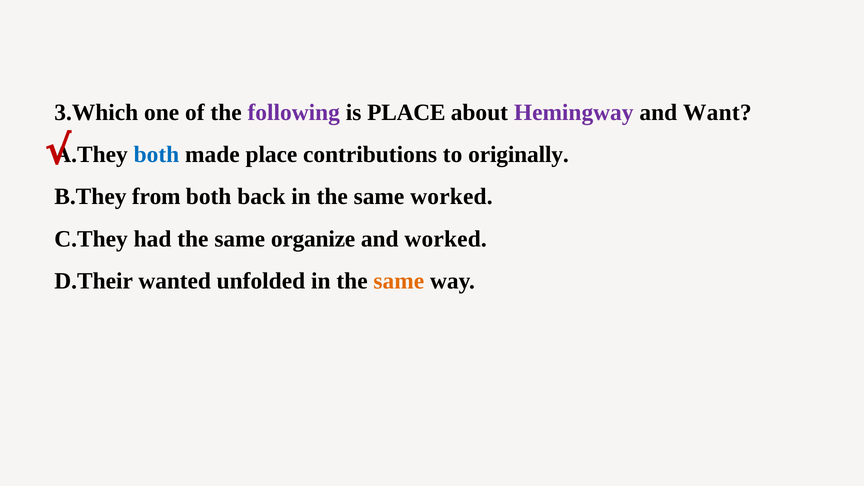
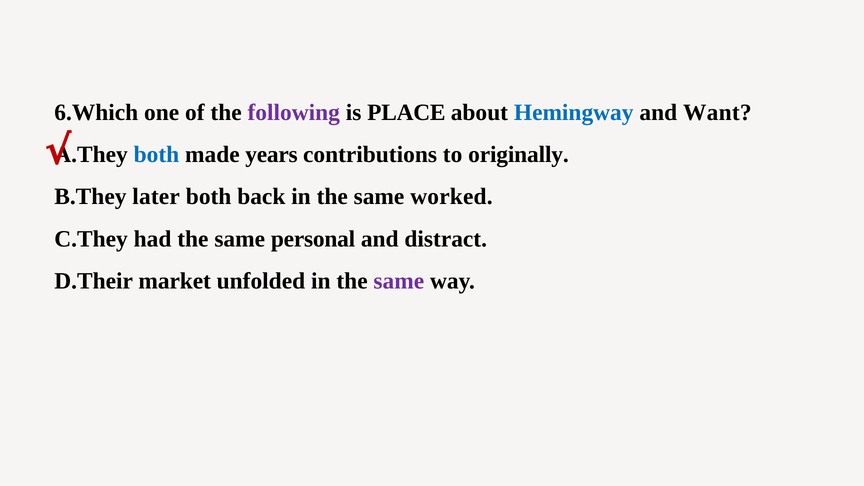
3.Which: 3.Which -> 6.Which
Hemingway colour: purple -> blue
made place: place -> years
from: from -> later
organize: organize -> personal
and worked: worked -> distract
wanted: wanted -> market
same at (399, 281) colour: orange -> purple
